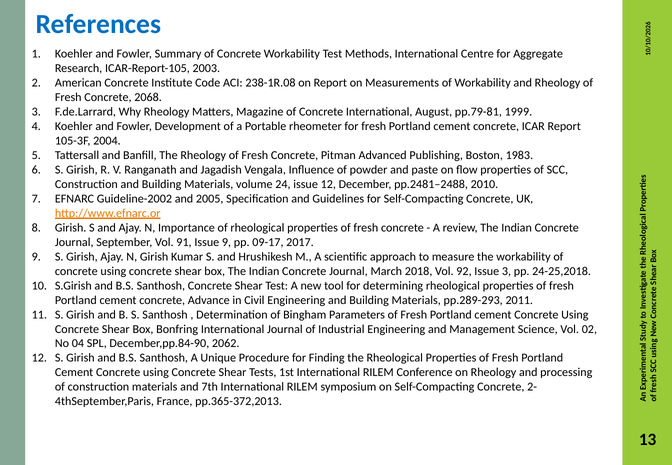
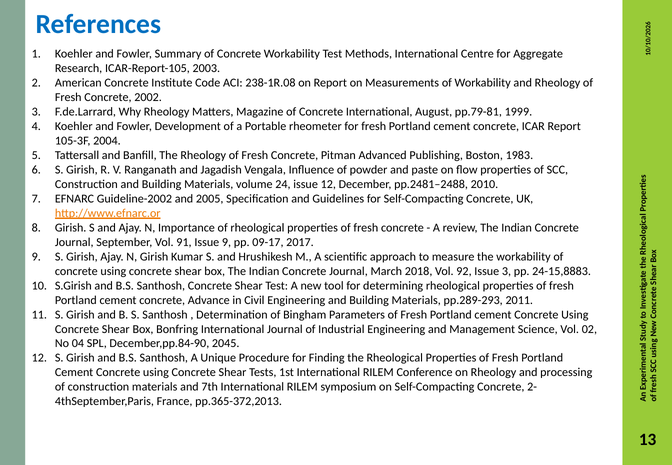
2068: 2068 -> 2002
24-25,2018: 24-25,2018 -> 24-15,8883
2062: 2062 -> 2045
